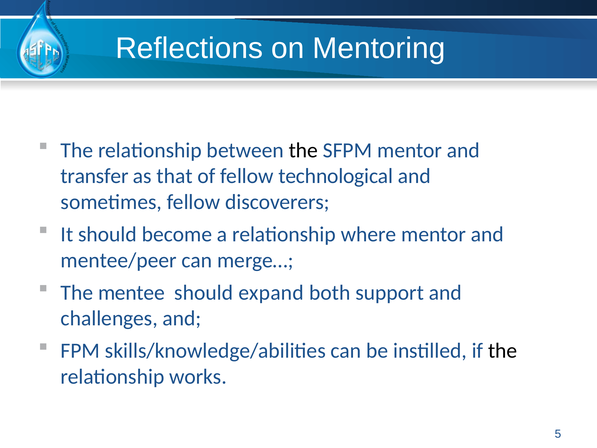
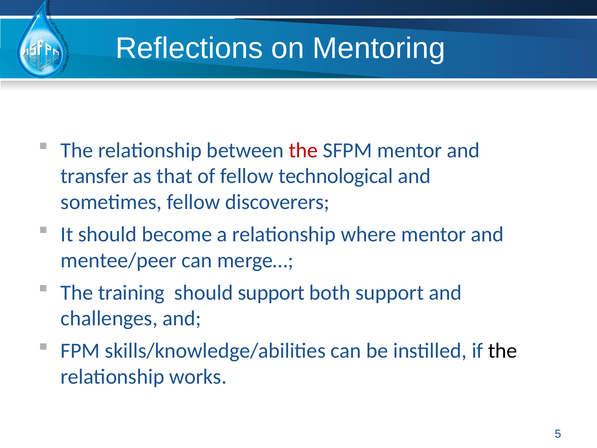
the at (303, 150) colour: black -> red
mentee: mentee -> training
should expand: expand -> support
